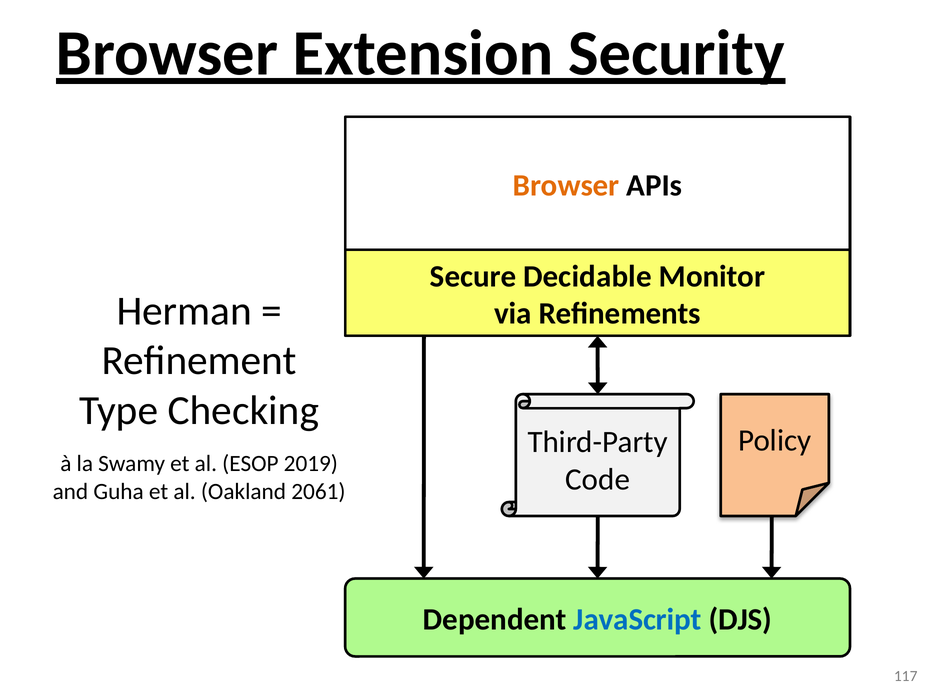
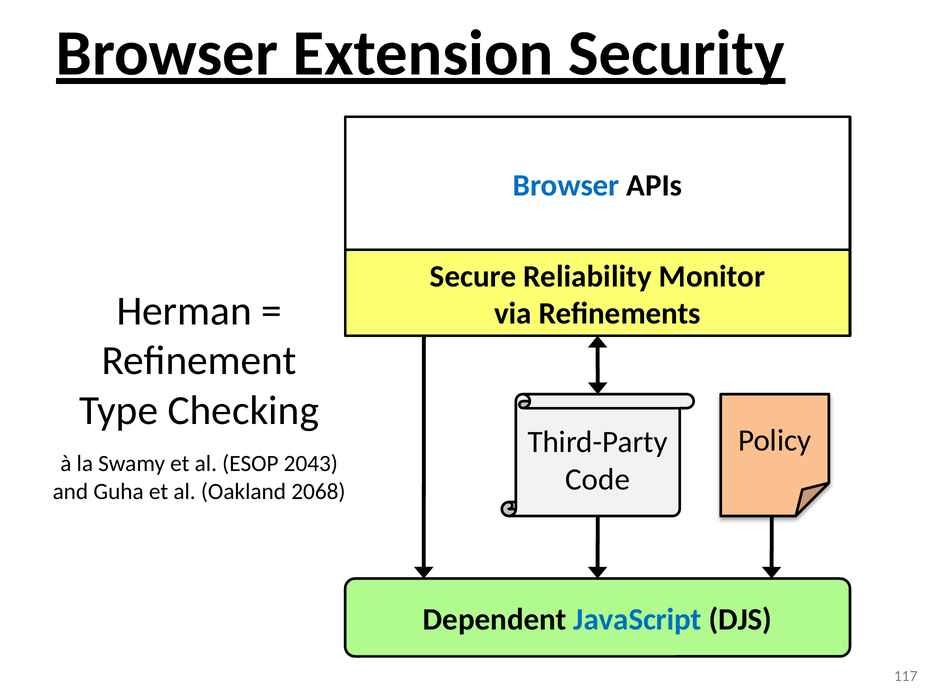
Browser at (566, 185) colour: orange -> blue
Decidable: Decidable -> Reliability
2019: 2019 -> 2043
2061: 2061 -> 2068
